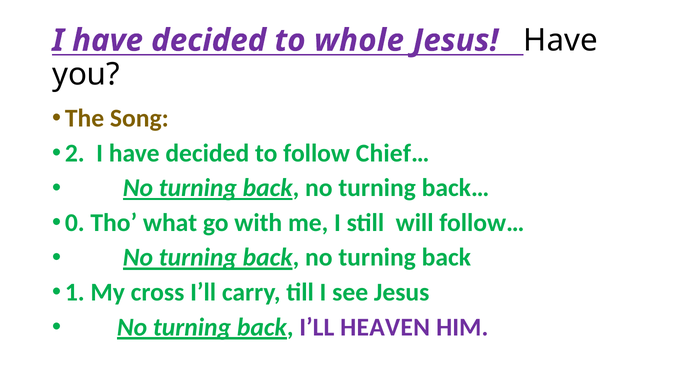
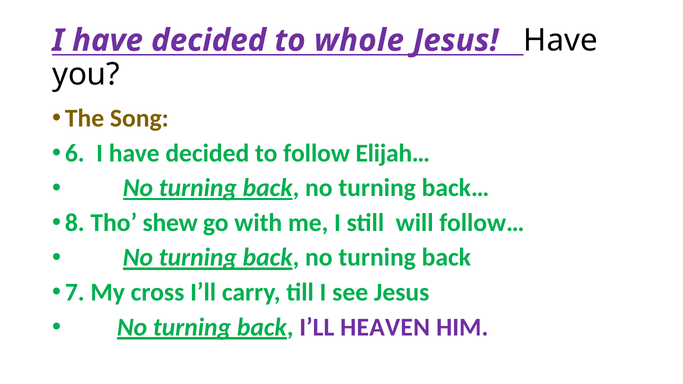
2: 2 -> 6
Chief…: Chief… -> Elijah…
0: 0 -> 8
what: what -> shew
1: 1 -> 7
